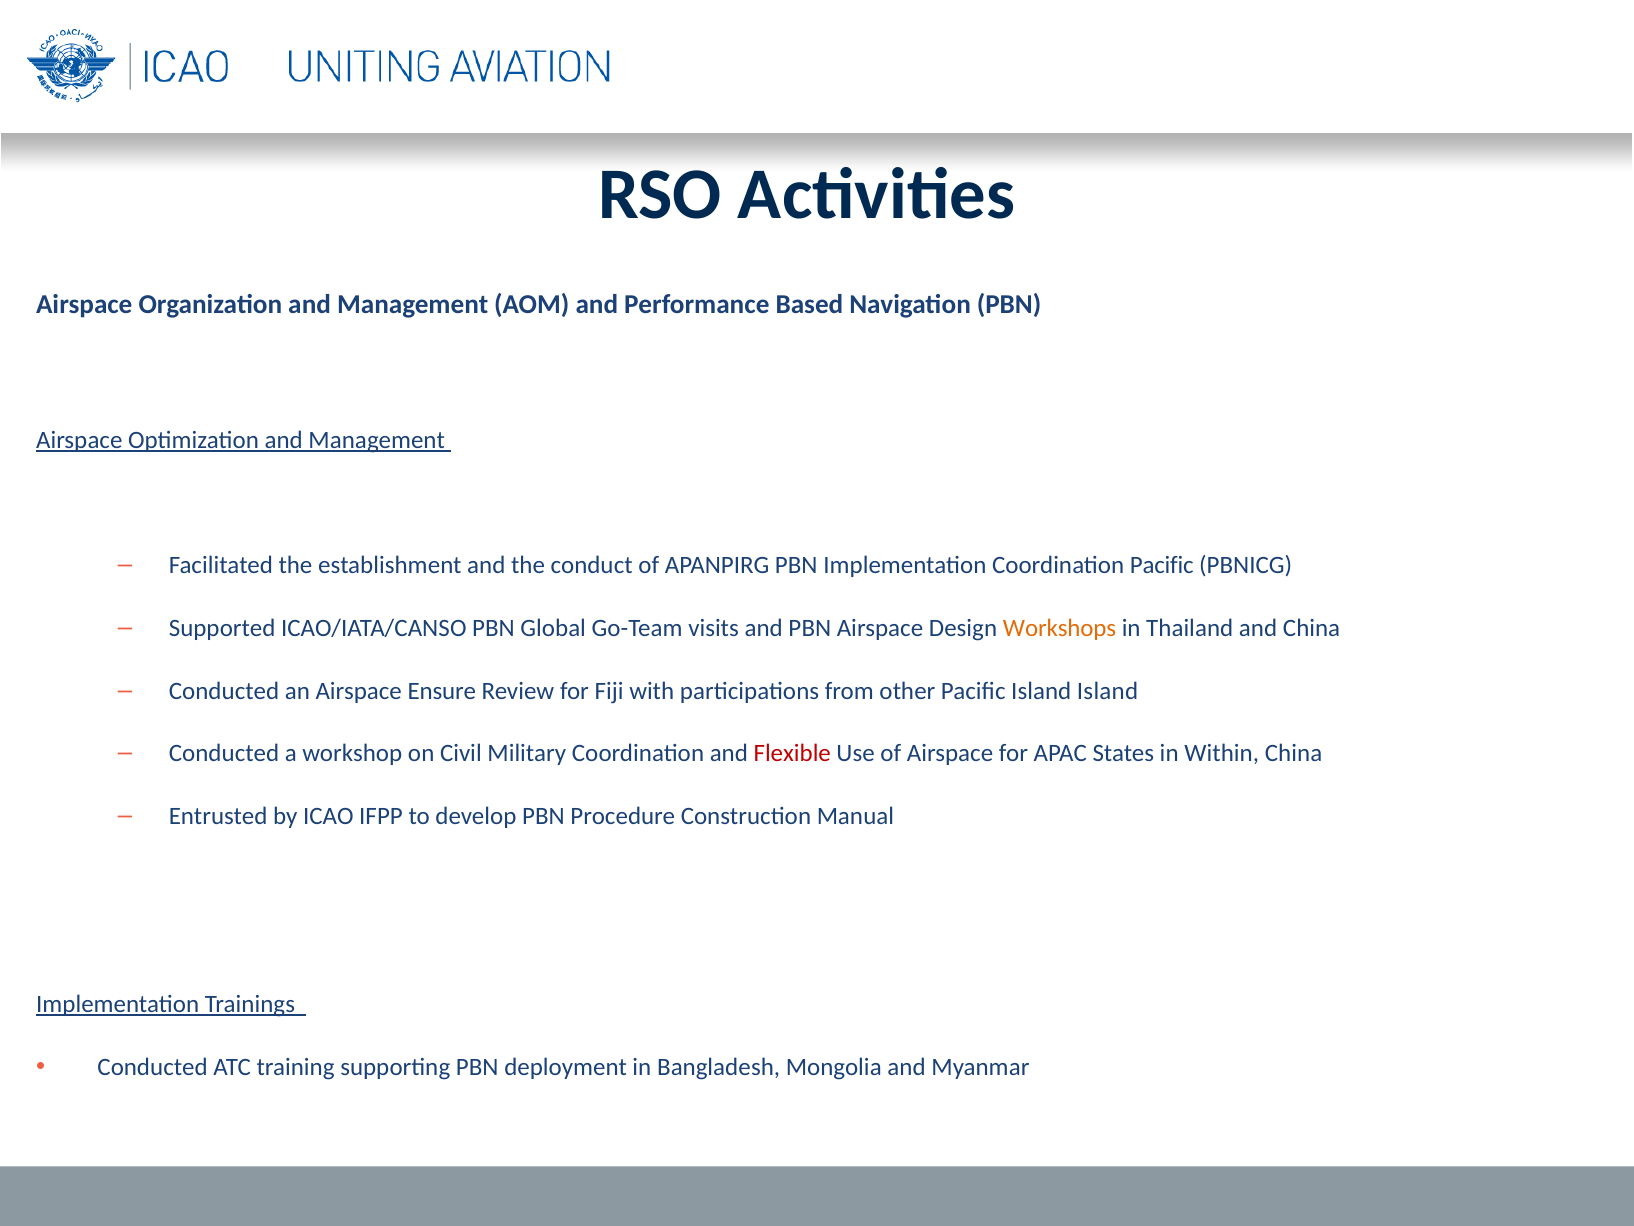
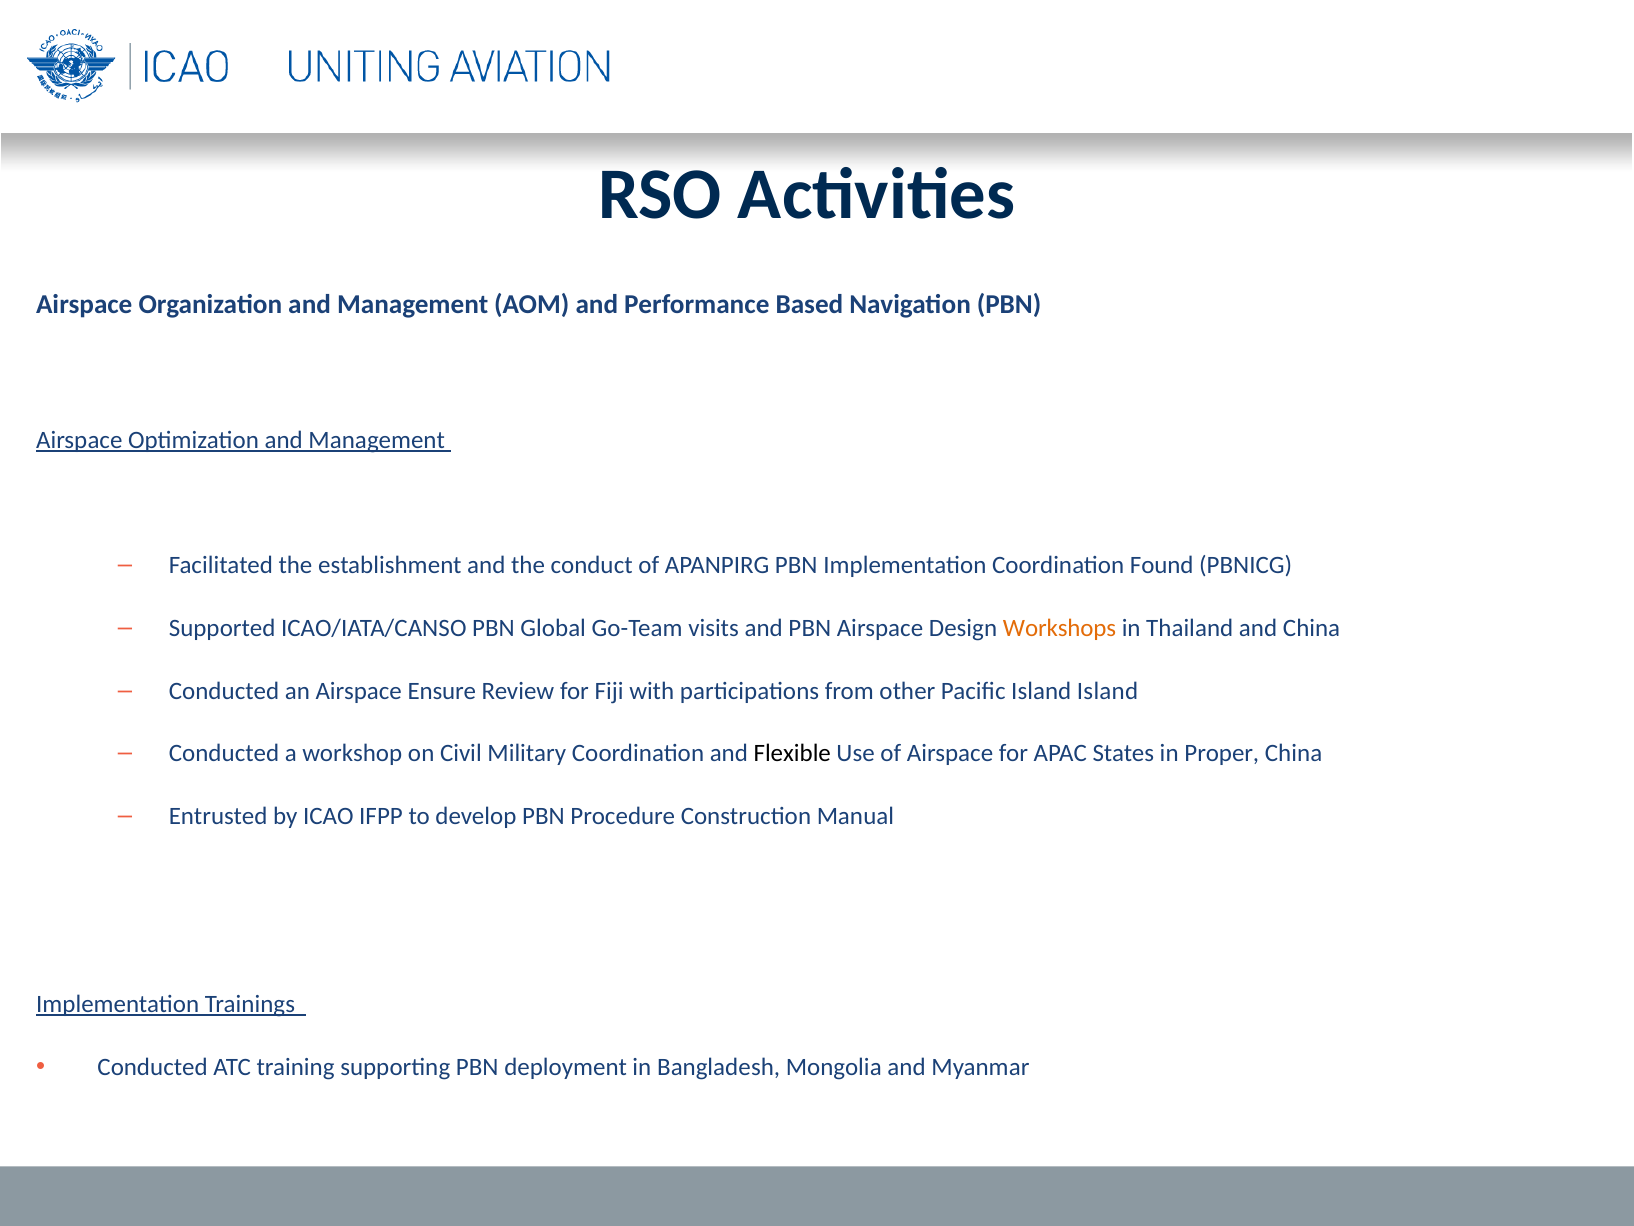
Coordination Pacific: Pacific -> Found
Flexible colour: red -> black
Within: Within -> Proper
